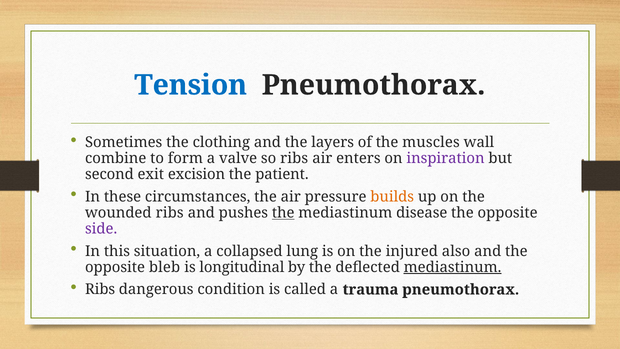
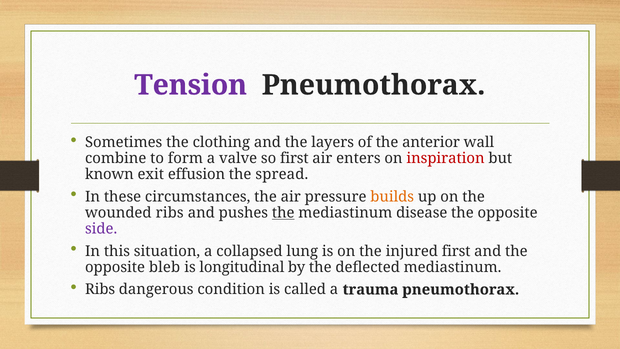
Tension colour: blue -> purple
muscles: muscles -> anterior
so ribs: ribs -> first
inspiration colour: purple -> red
second: second -> known
excision: excision -> effusion
patient: patient -> spread
injured also: also -> first
mediastinum at (453, 267) underline: present -> none
